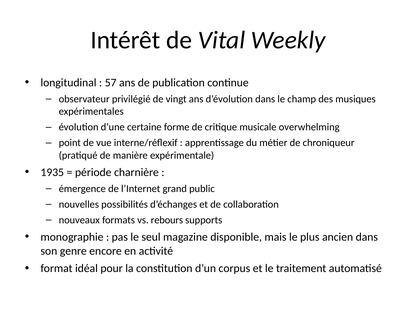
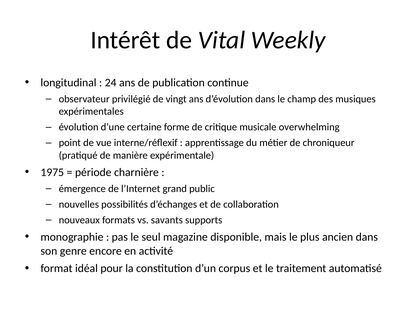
57: 57 -> 24
1935: 1935 -> 1975
rebours: rebours -> savants
